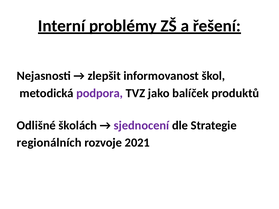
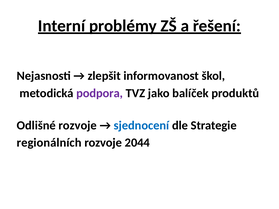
Odlišné školách: školách -> rozvoje
sjednocení colour: purple -> blue
2021: 2021 -> 2044
